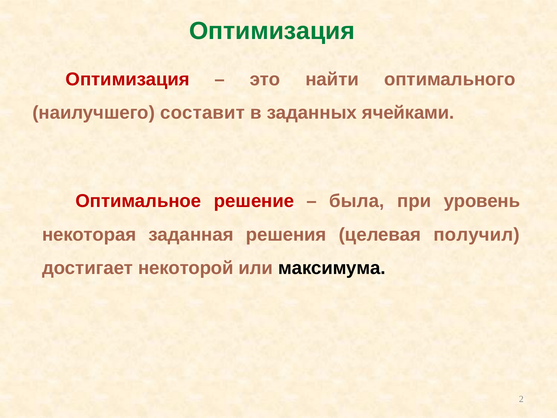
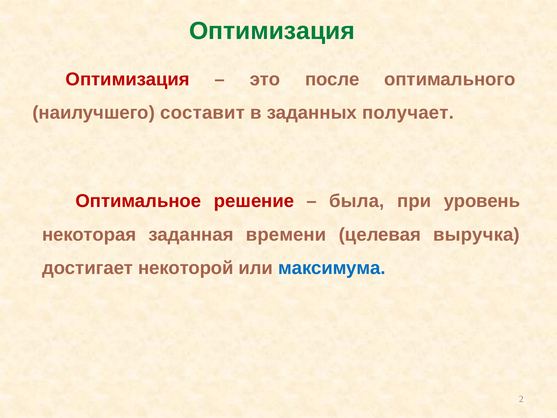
найти: найти -> после
ячейками: ячейками -> получает
решения: решения -> времени
получил: получил -> выручка
максимума colour: black -> blue
